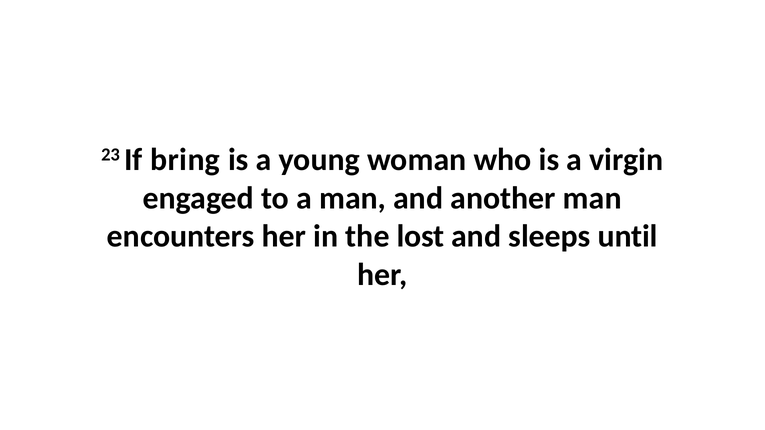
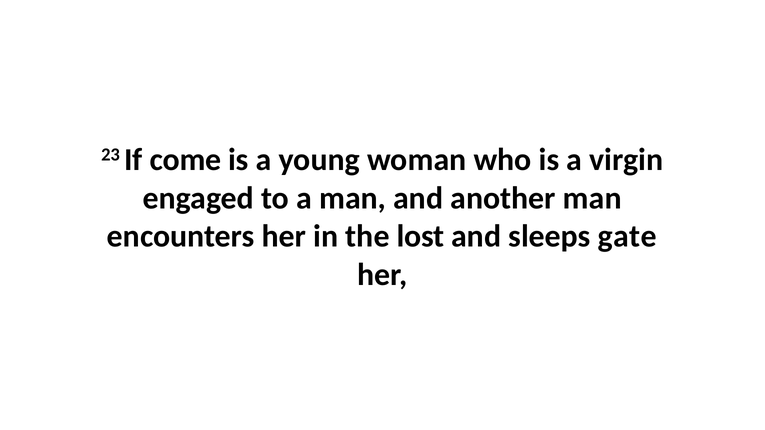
bring: bring -> come
until: until -> gate
